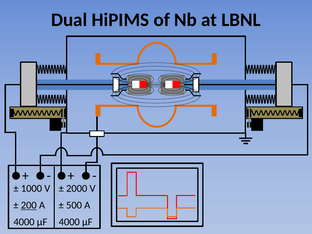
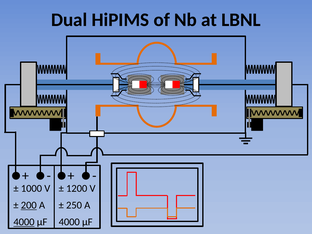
2000: 2000 -> 1200
500: 500 -> 250
4000 at (24, 222) underline: none -> present
